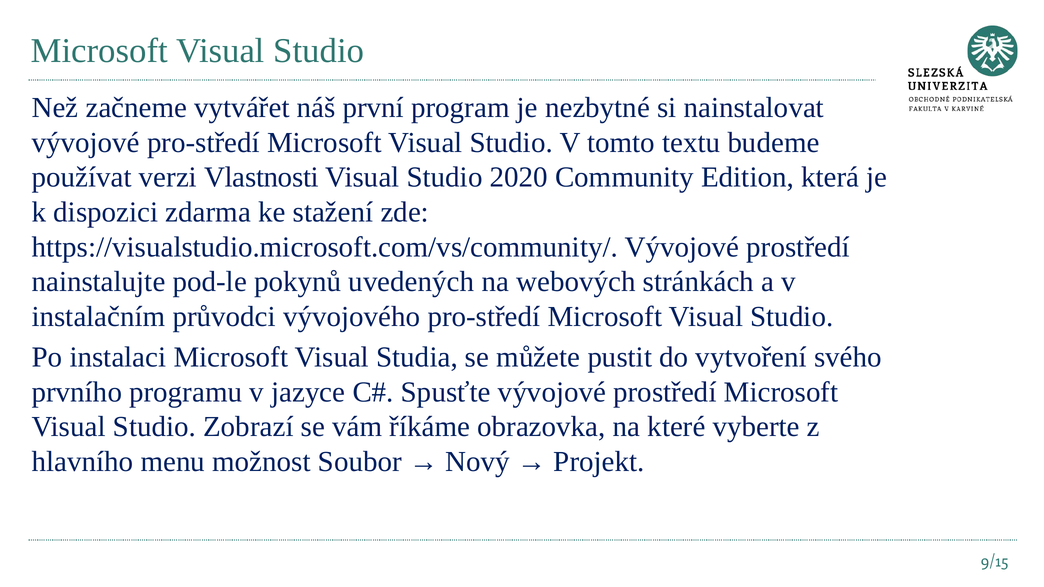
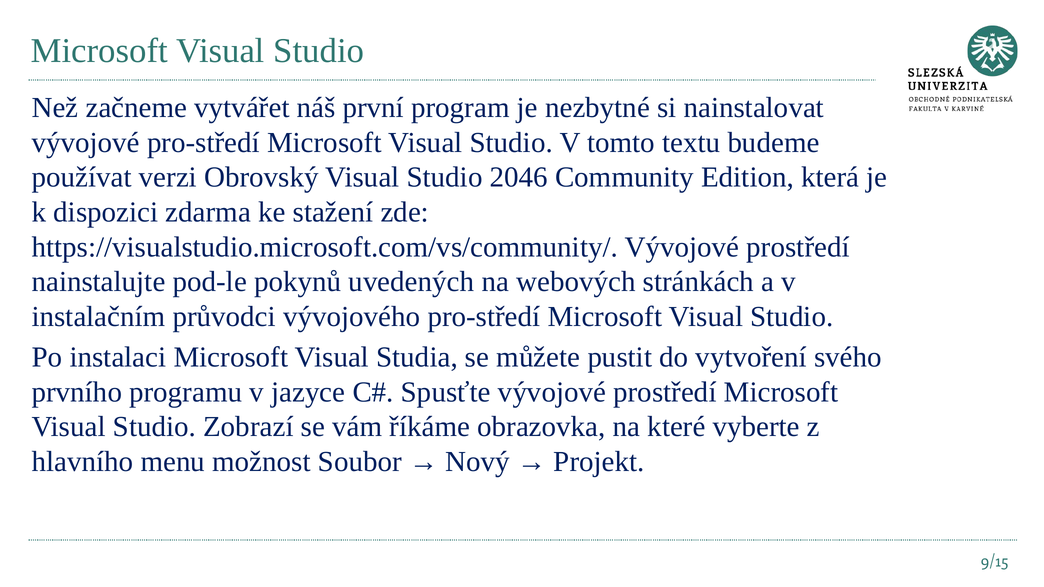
Vlastnosti: Vlastnosti -> Obrovský
2020: 2020 -> 2046
